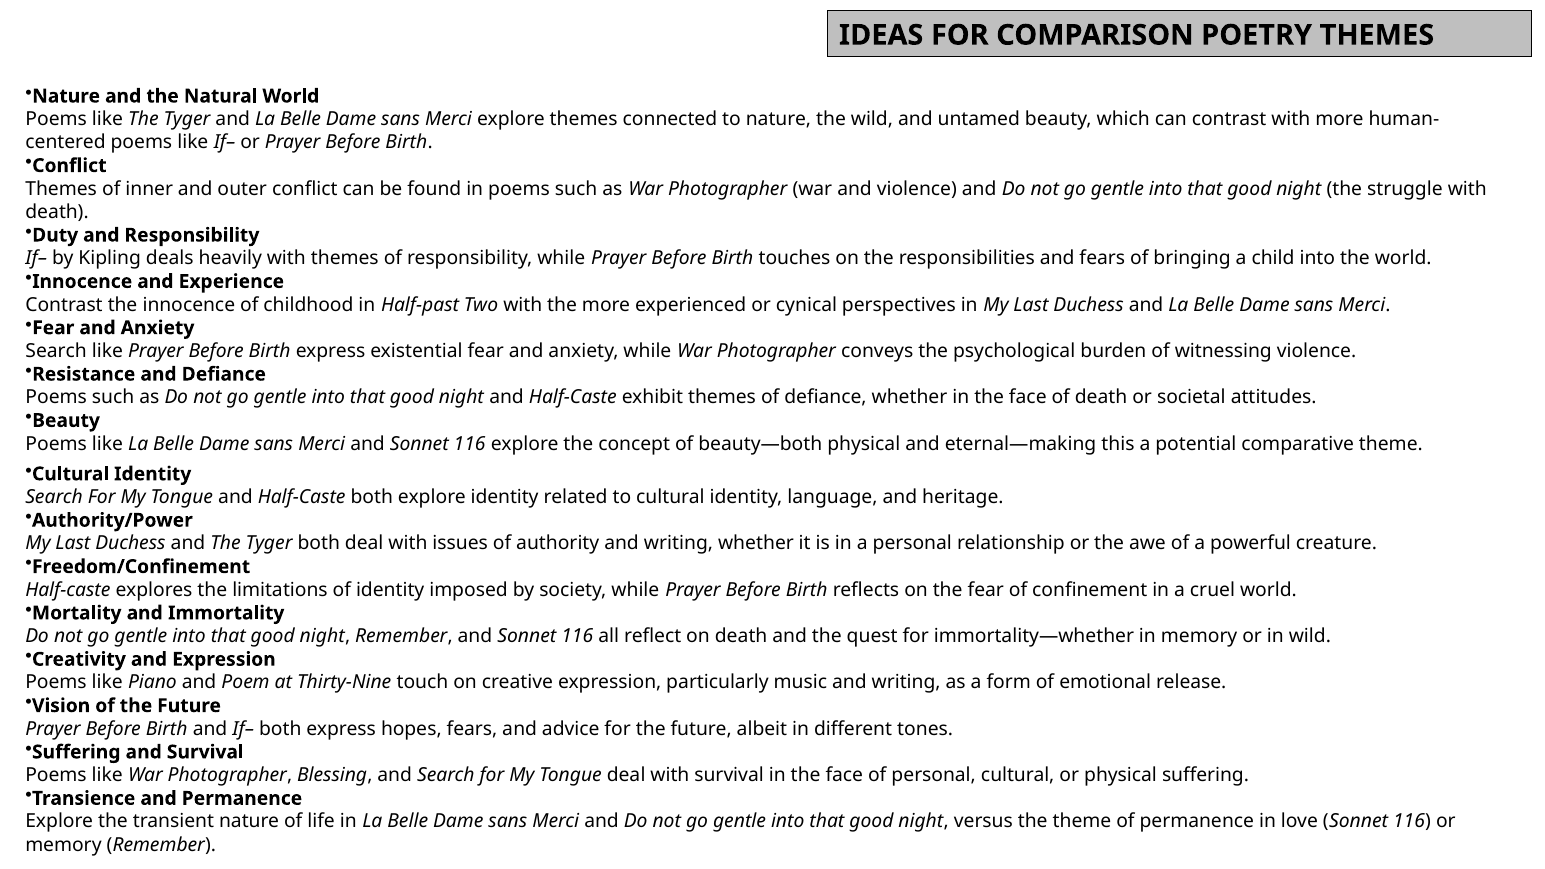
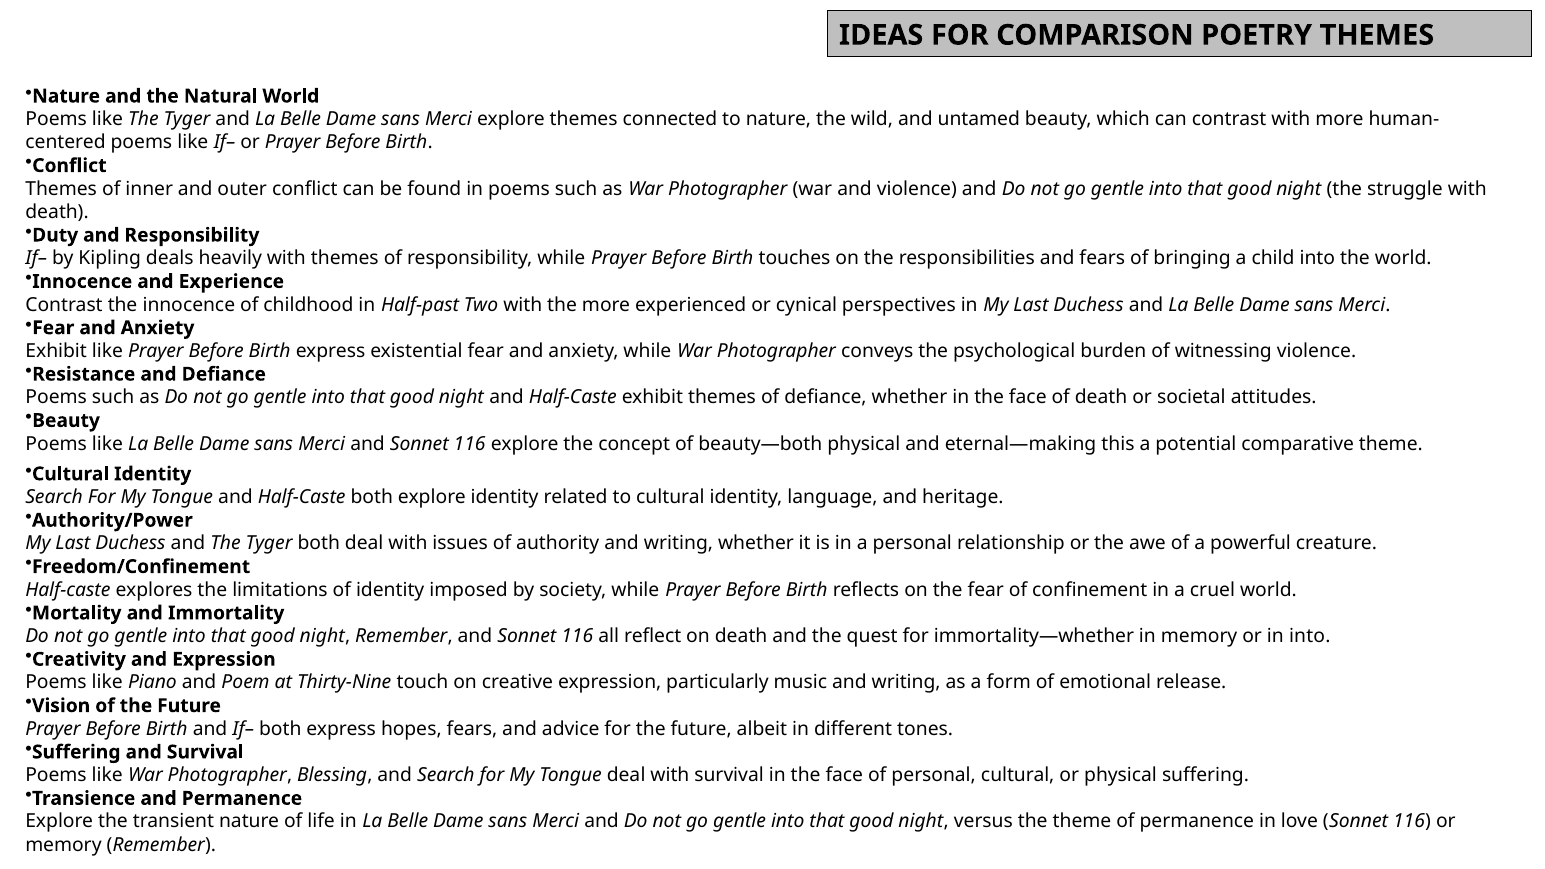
Search at (56, 351): Search -> Exhibit
in wild: wild -> into
